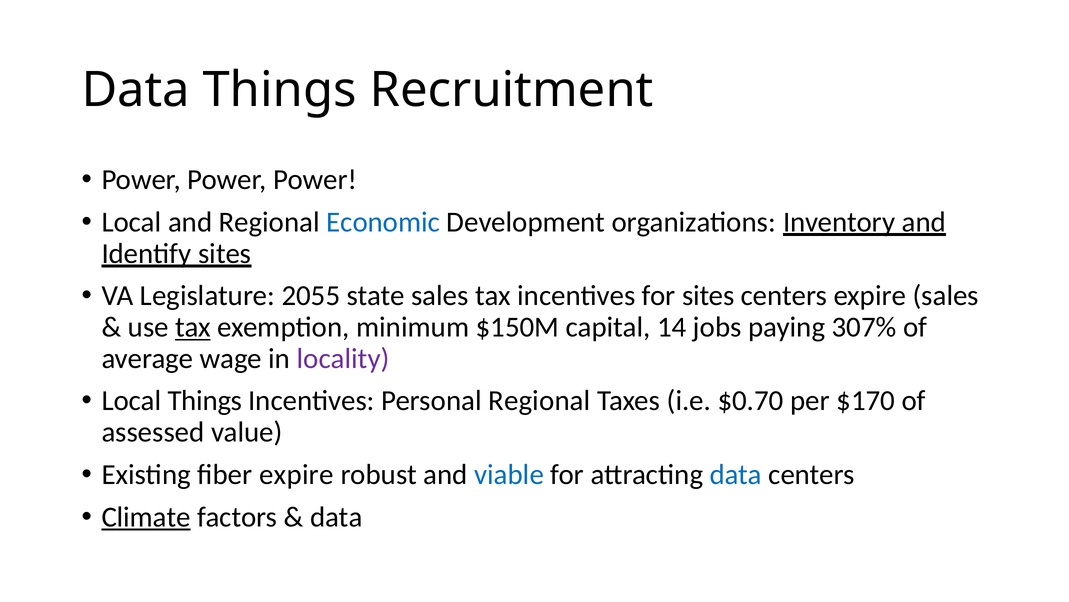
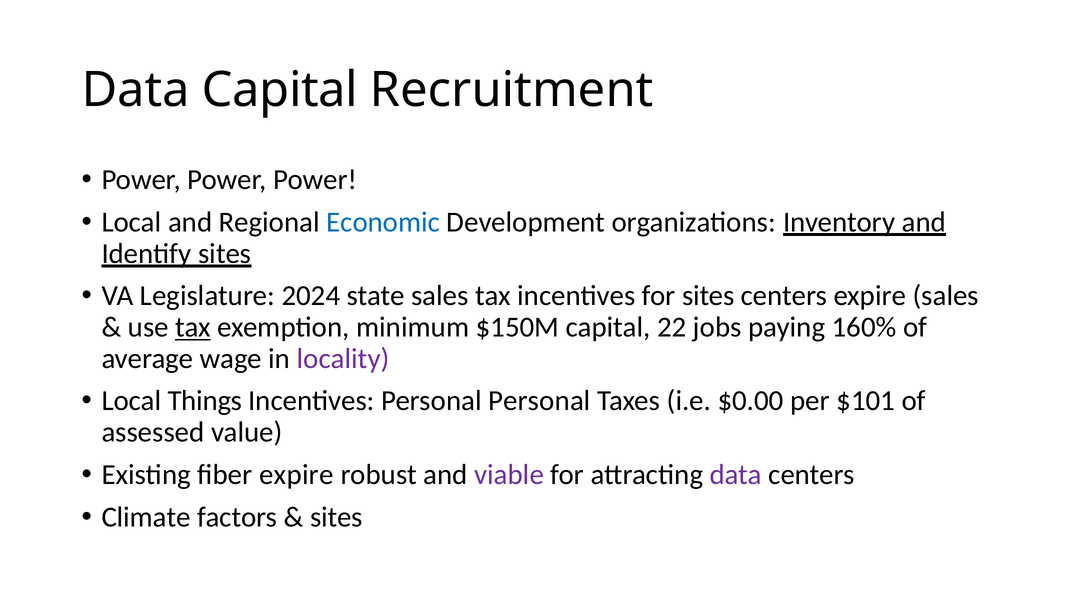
Data Things: Things -> Capital
2055: 2055 -> 2024
14: 14 -> 22
307%: 307% -> 160%
Personal Regional: Regional -> Personal
$0.70: $0.70 -> $0.00
$170: $170 -> $101
viable colour: blue -> purple
data at (736, 474) colour: blue -> purple
Climate underline: present -> none
data at (336, 516): data -> sites
